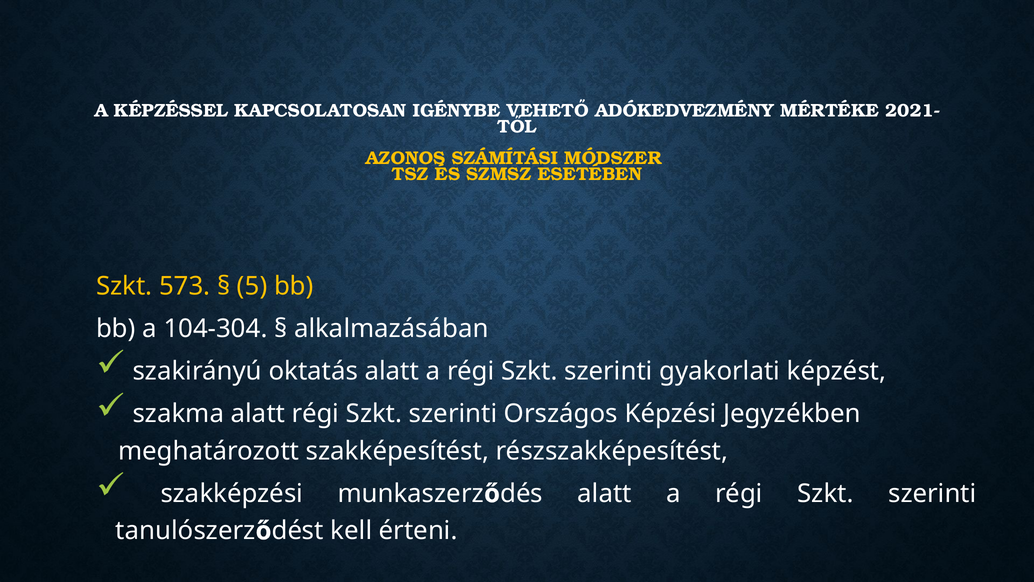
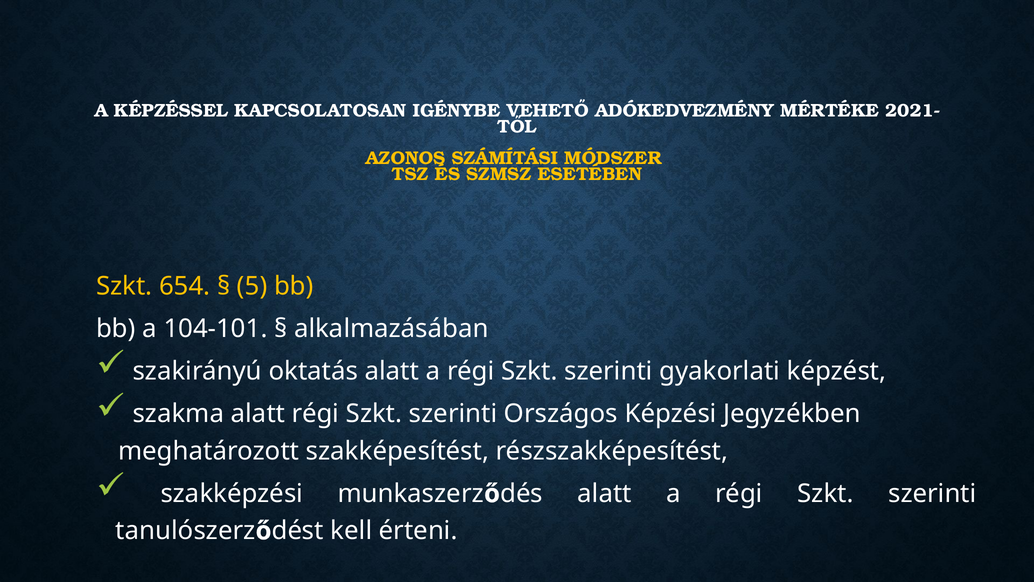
573: 573 -> 654
104-304: 104-304 -> 104-101
